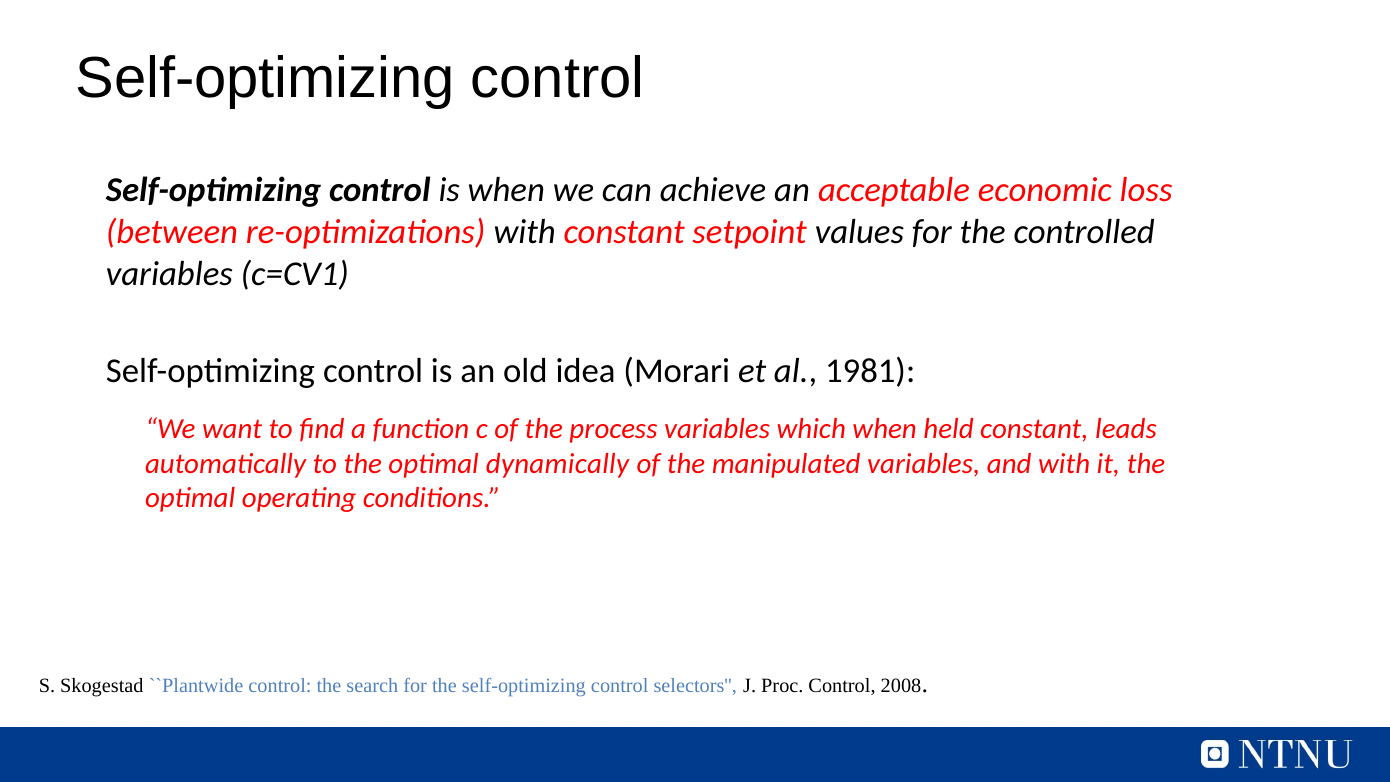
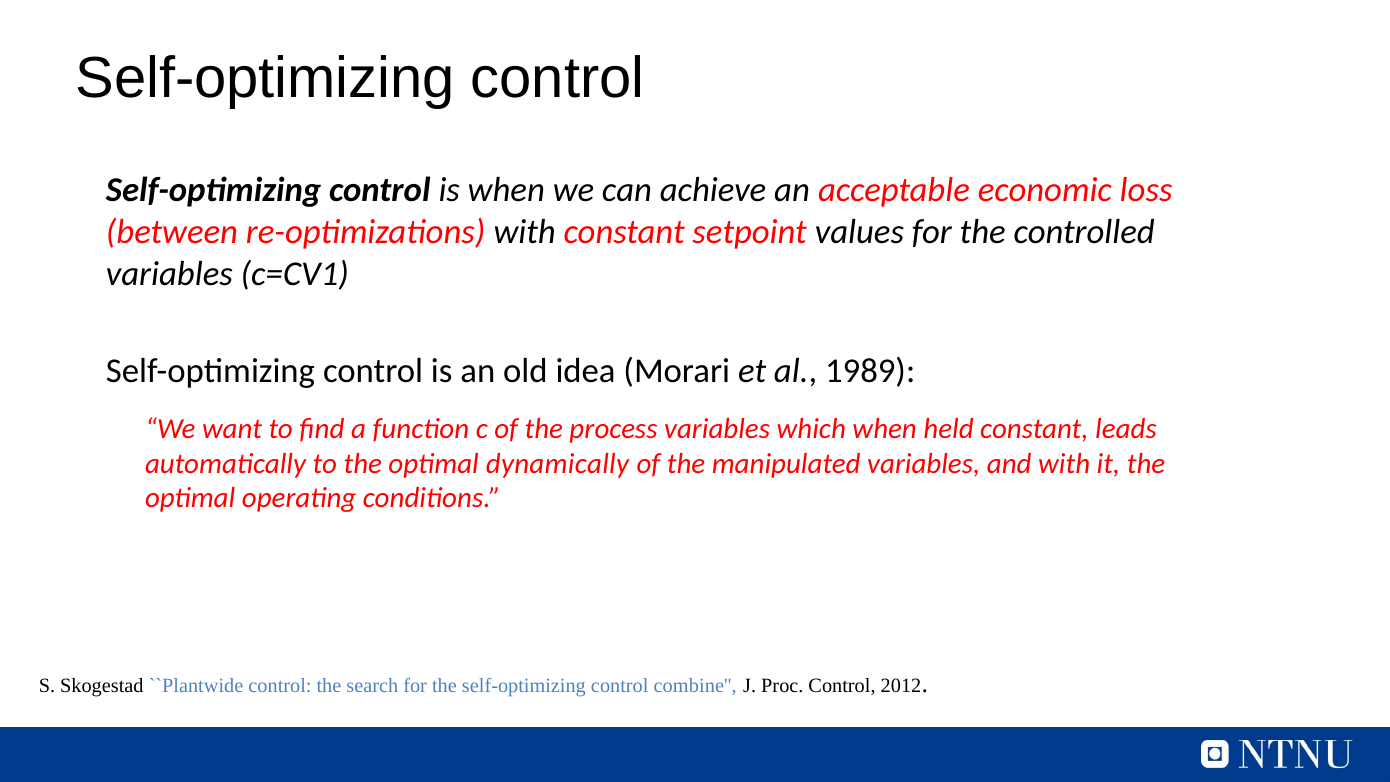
1981: 1981 -> 1989
selectors: selectors -> combine
2008: 2008 -> 2012
